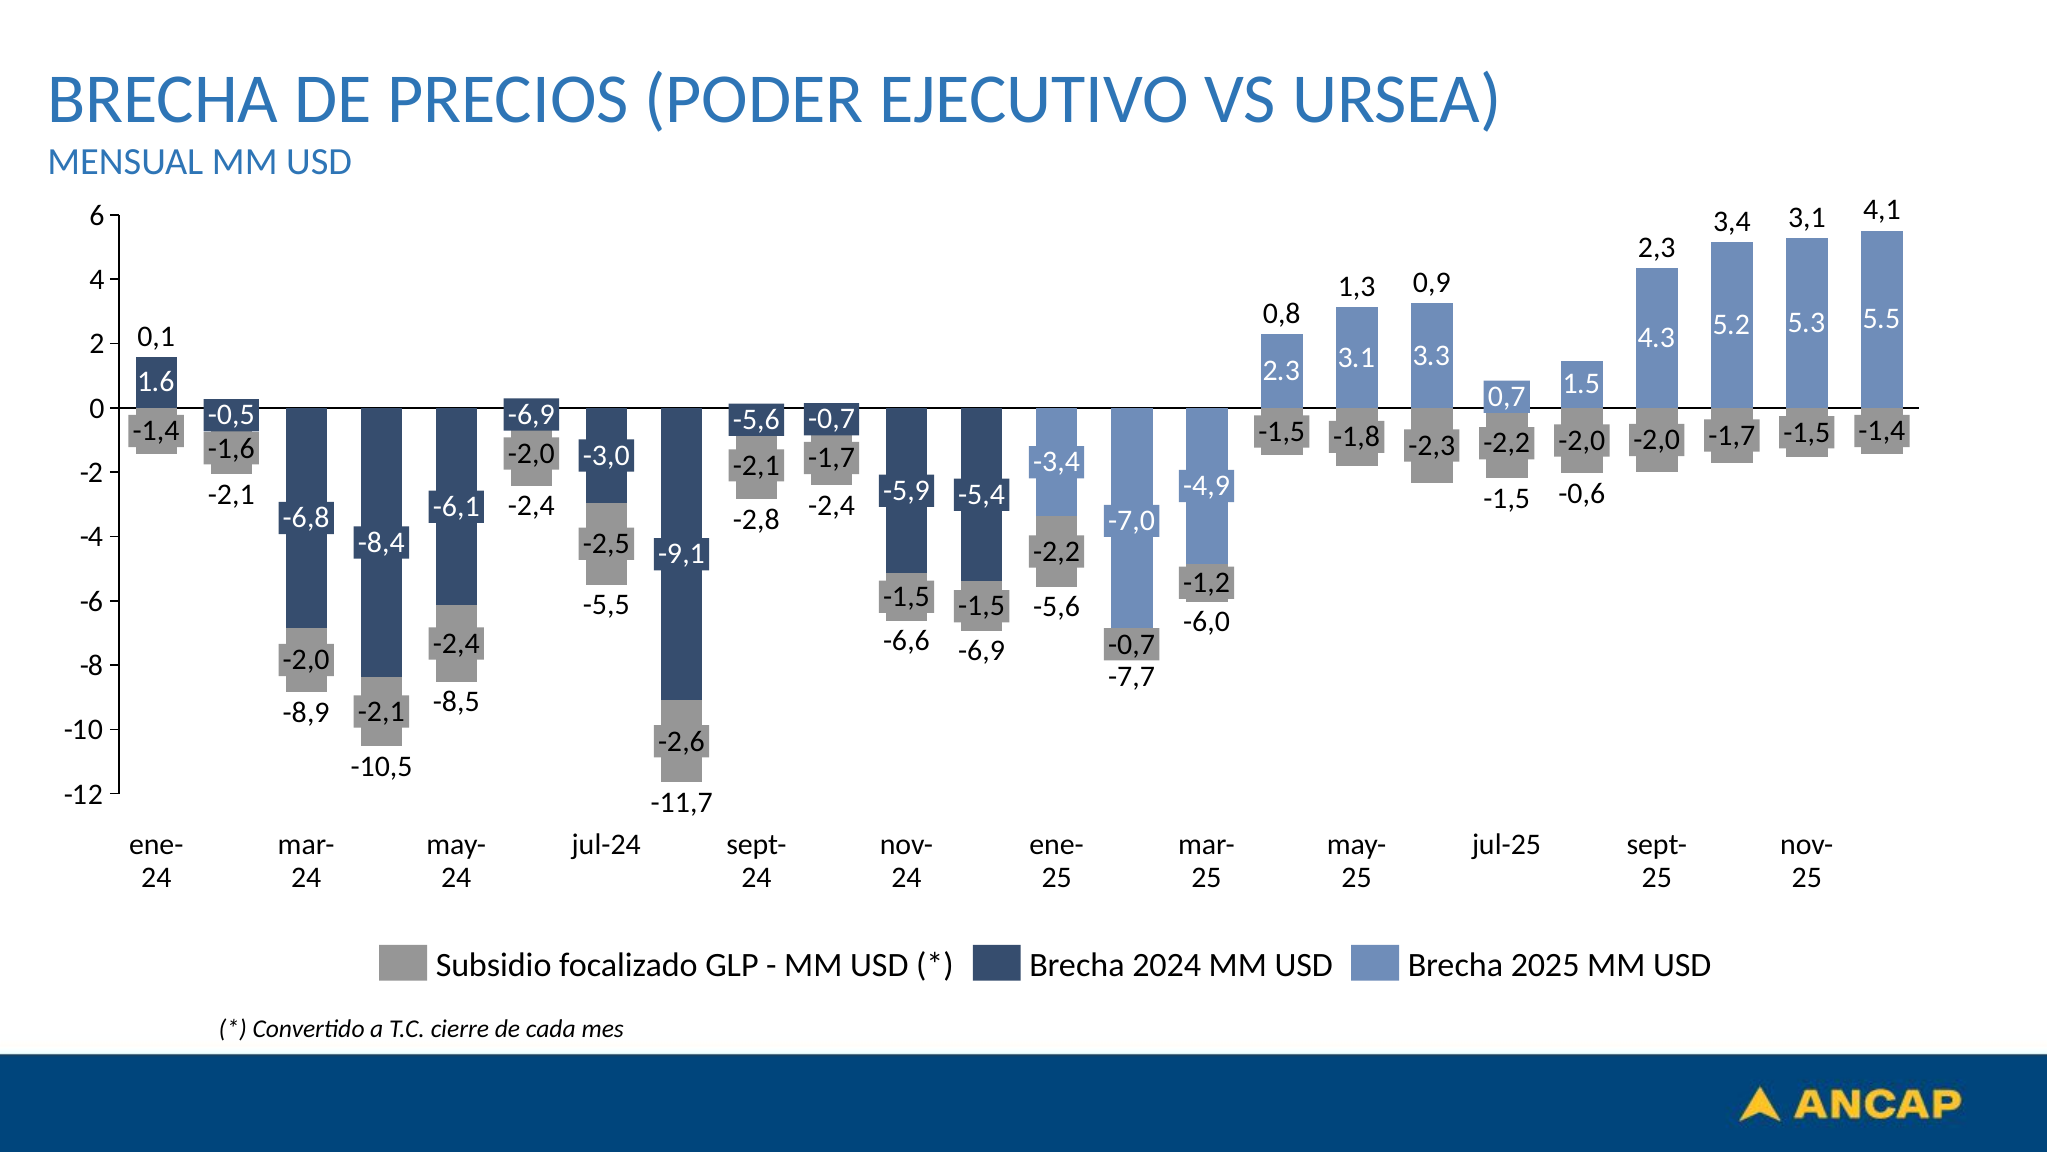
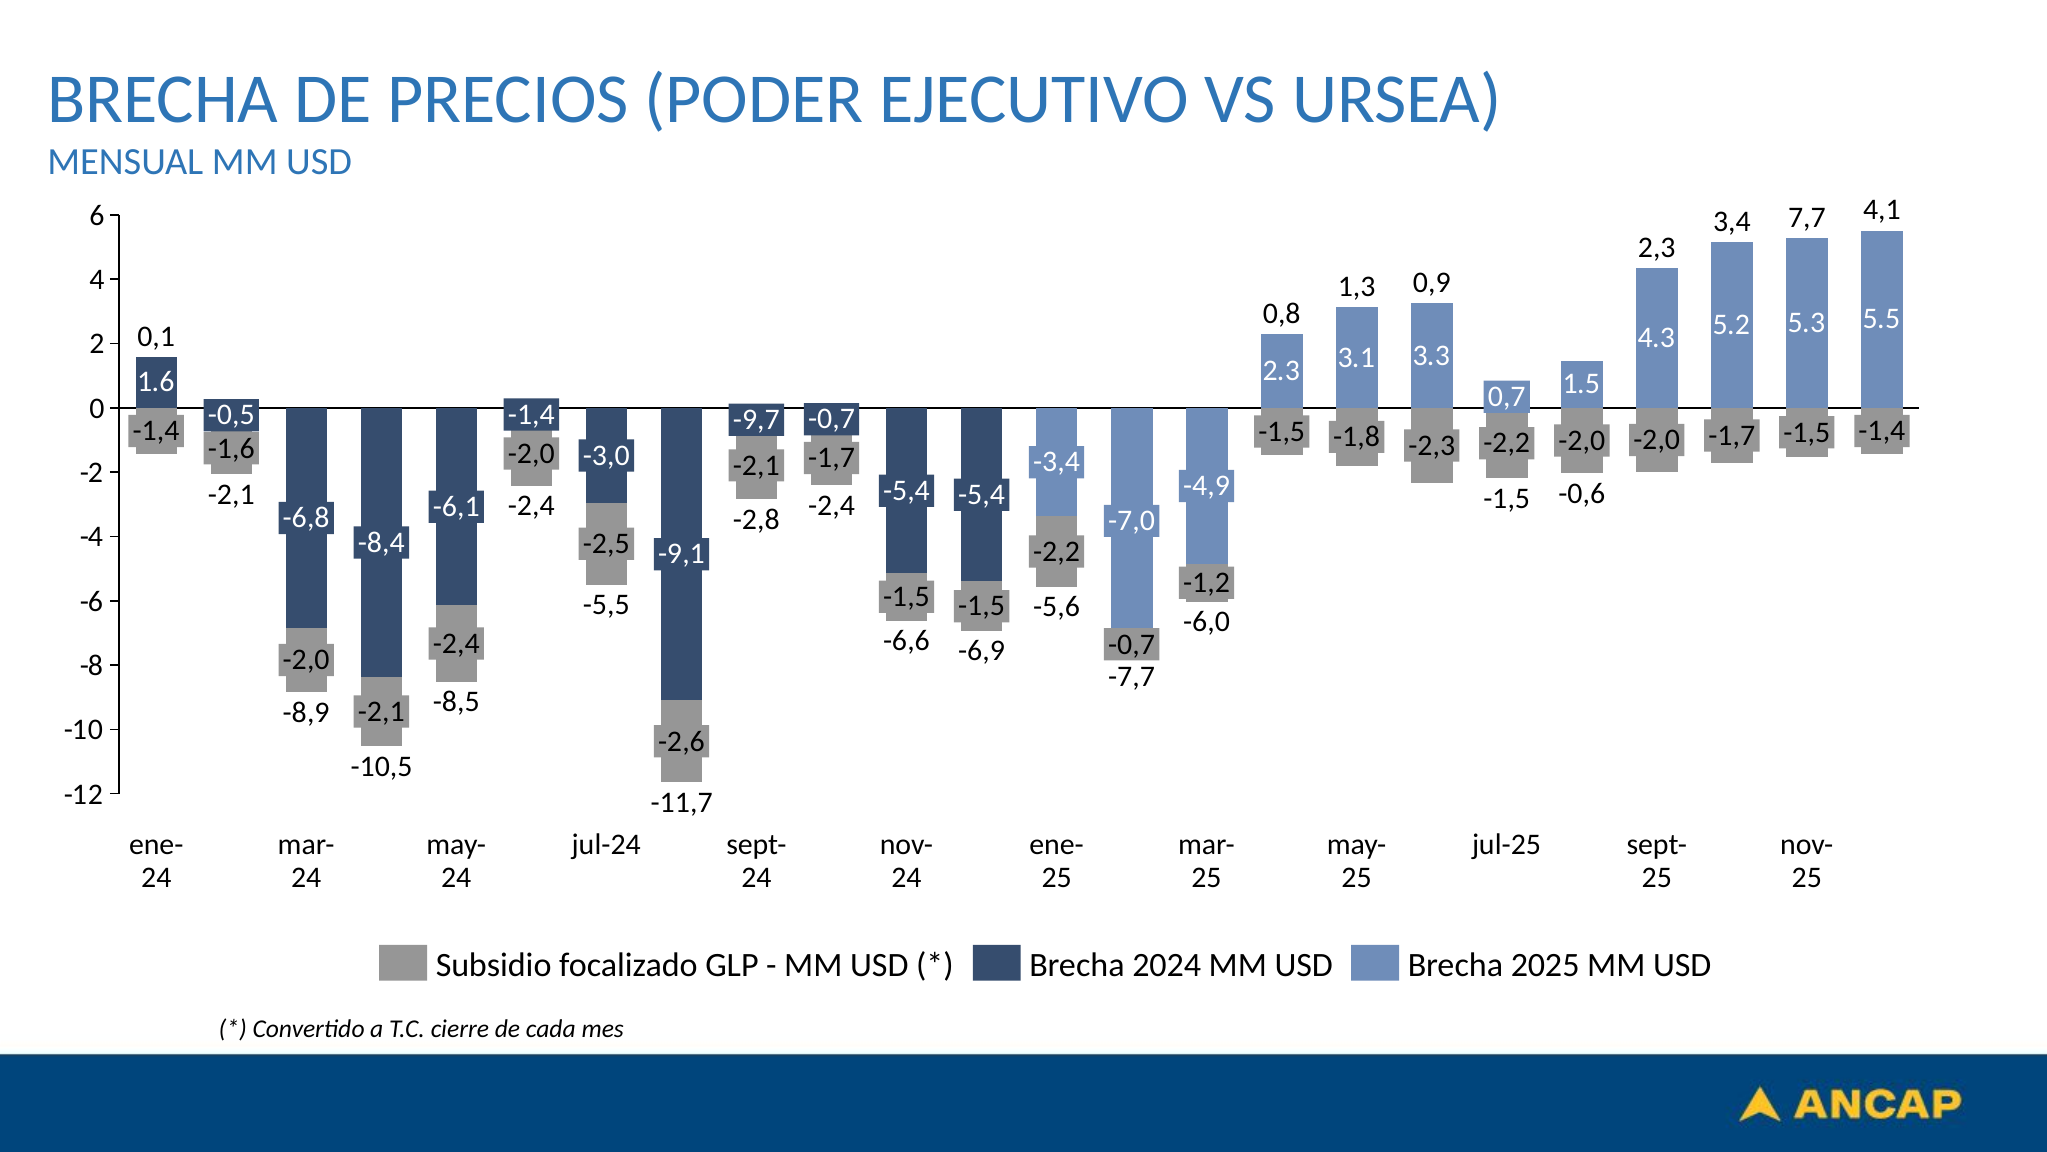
3,1: 3,1 -> 7,7
-6,9 at (531, 414): -6,9 -> -1,4
-5,6 at (756, 419): -5,6 -> -9,7
-5,9 at (906, 490): -5,9 -> -5,4
